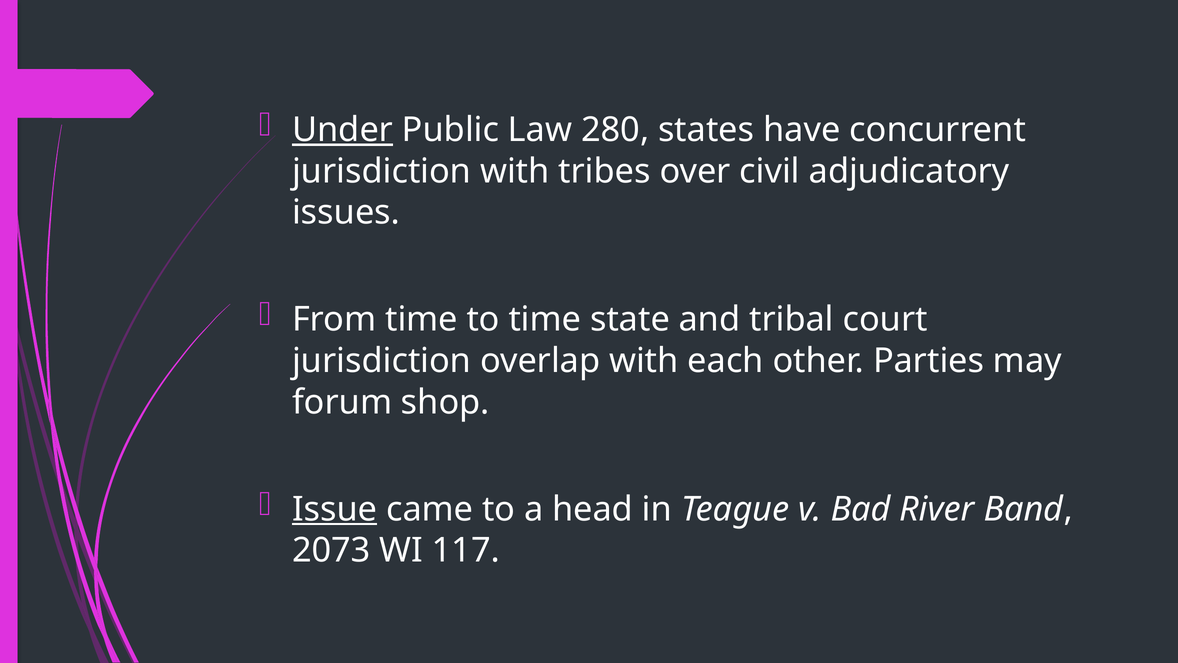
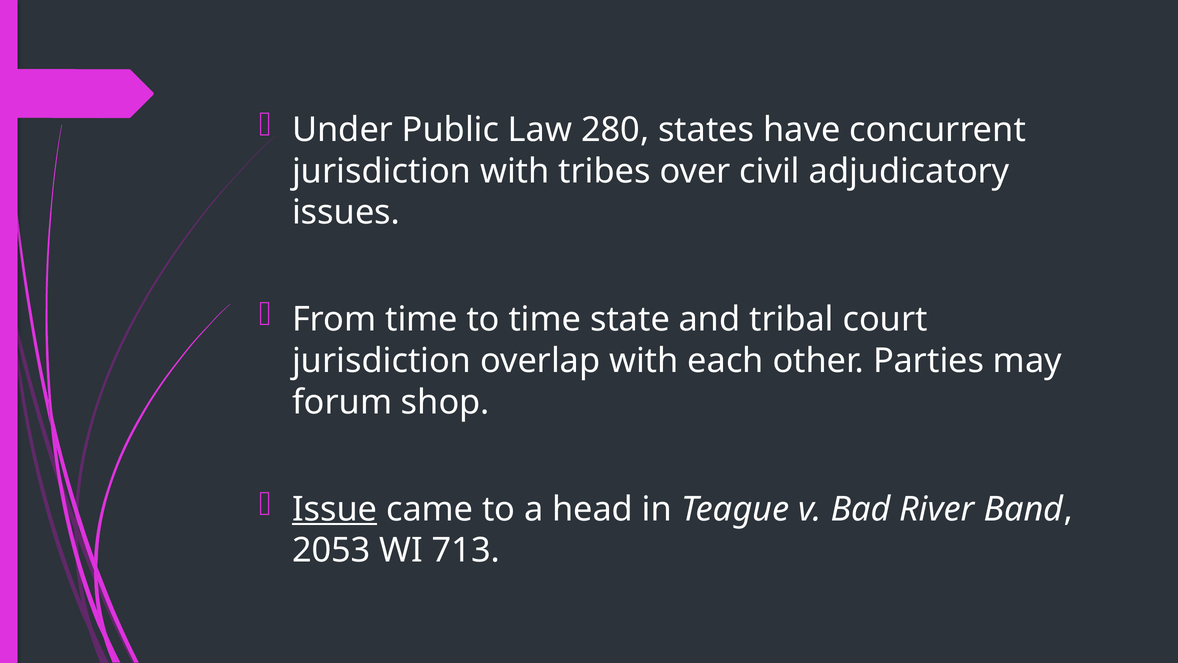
Under underline: present -> none
2073: 2073 -> 2053
117: 117 -> 713
